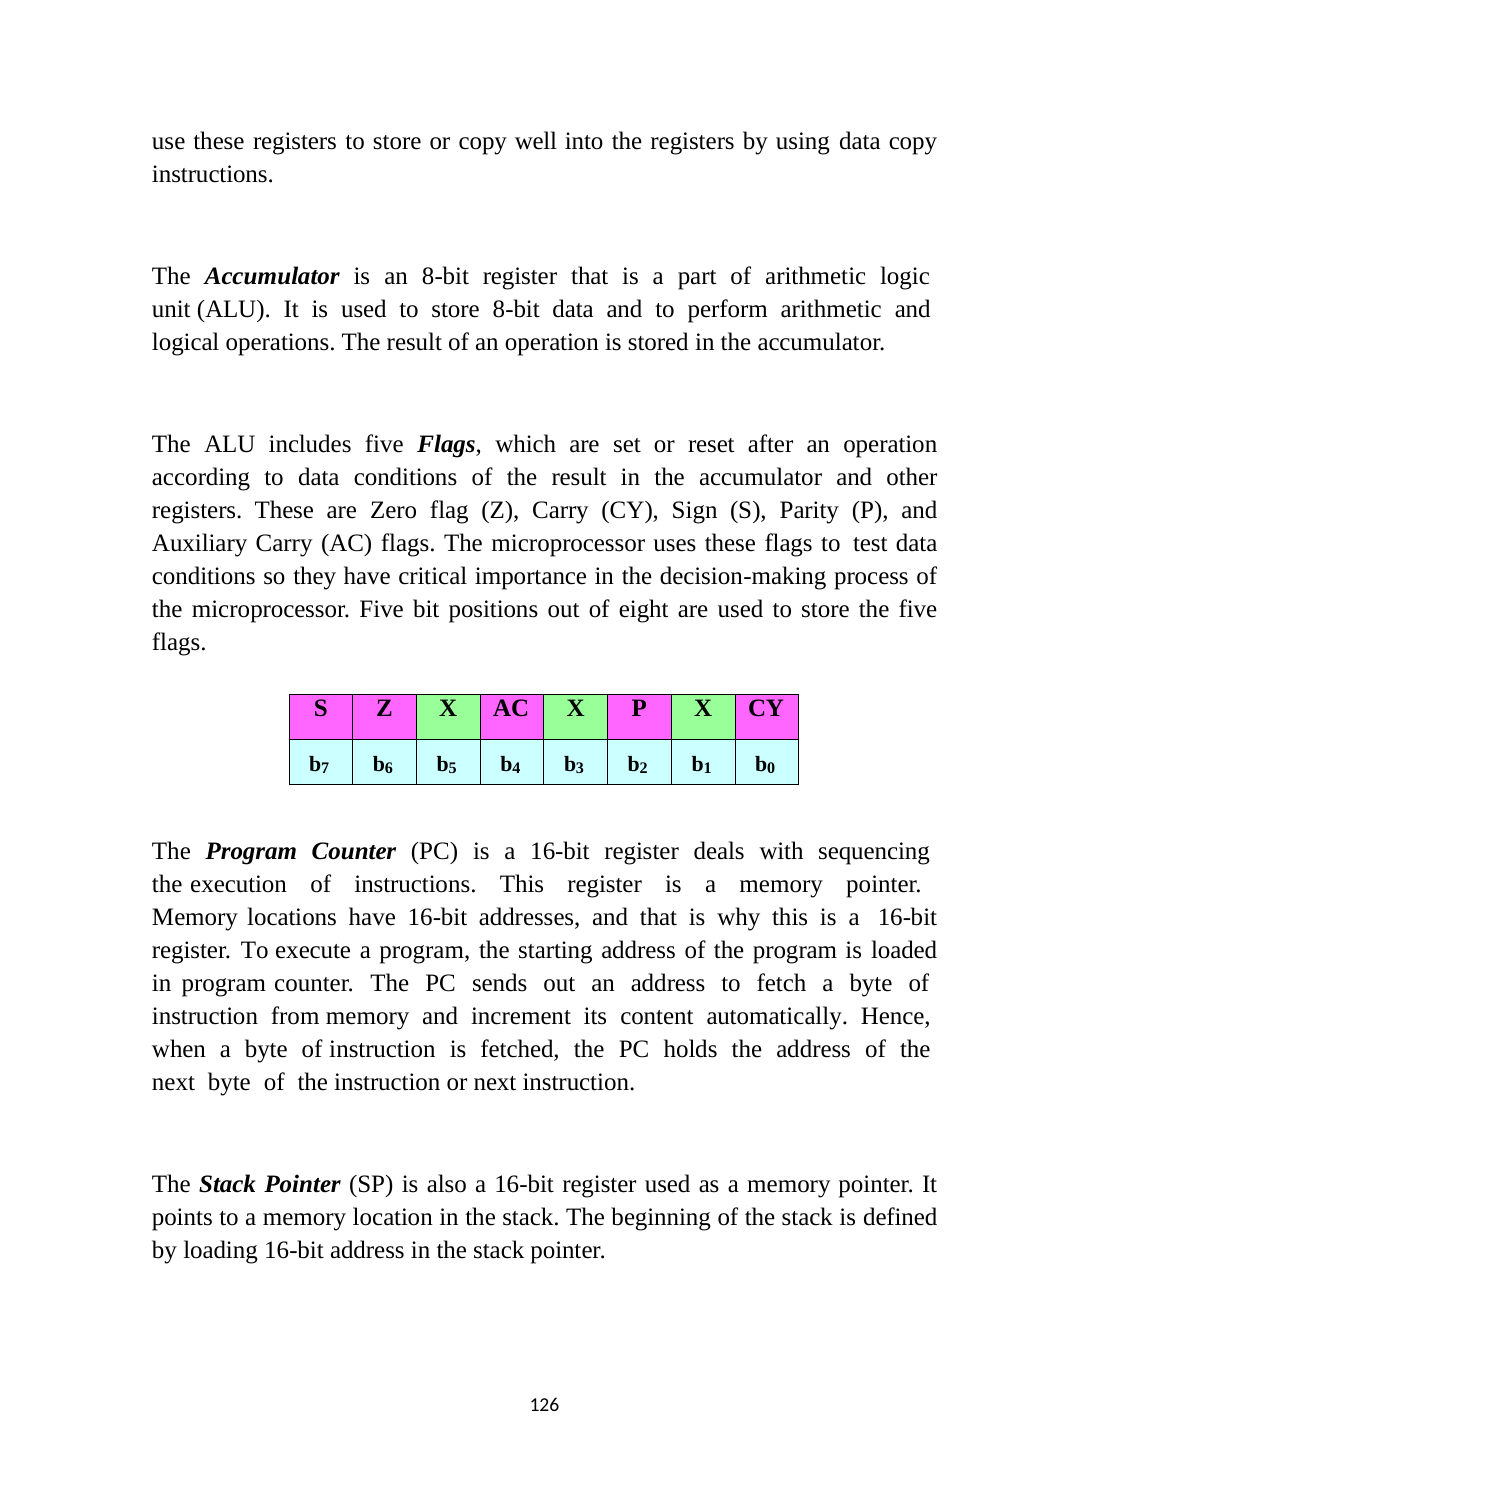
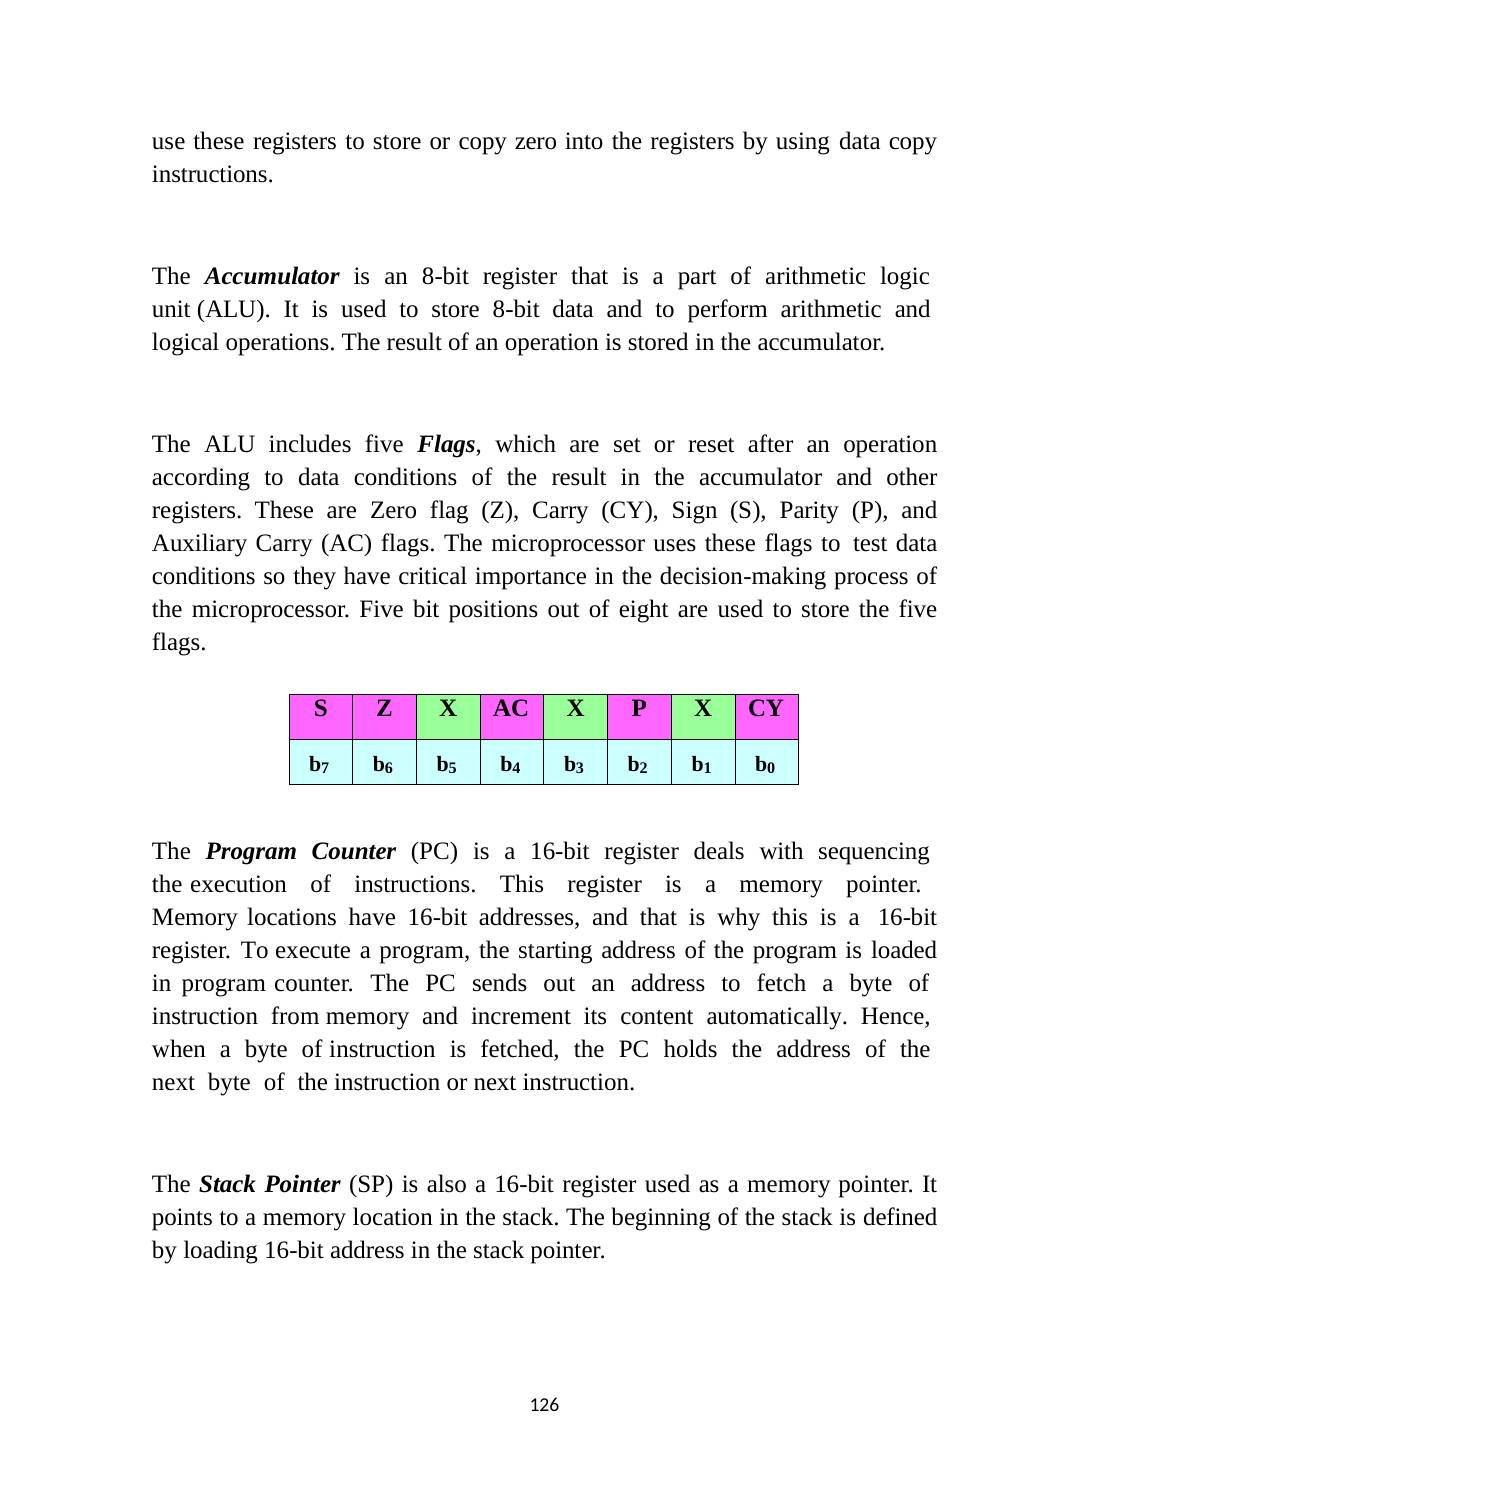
copy well: well -> zero
